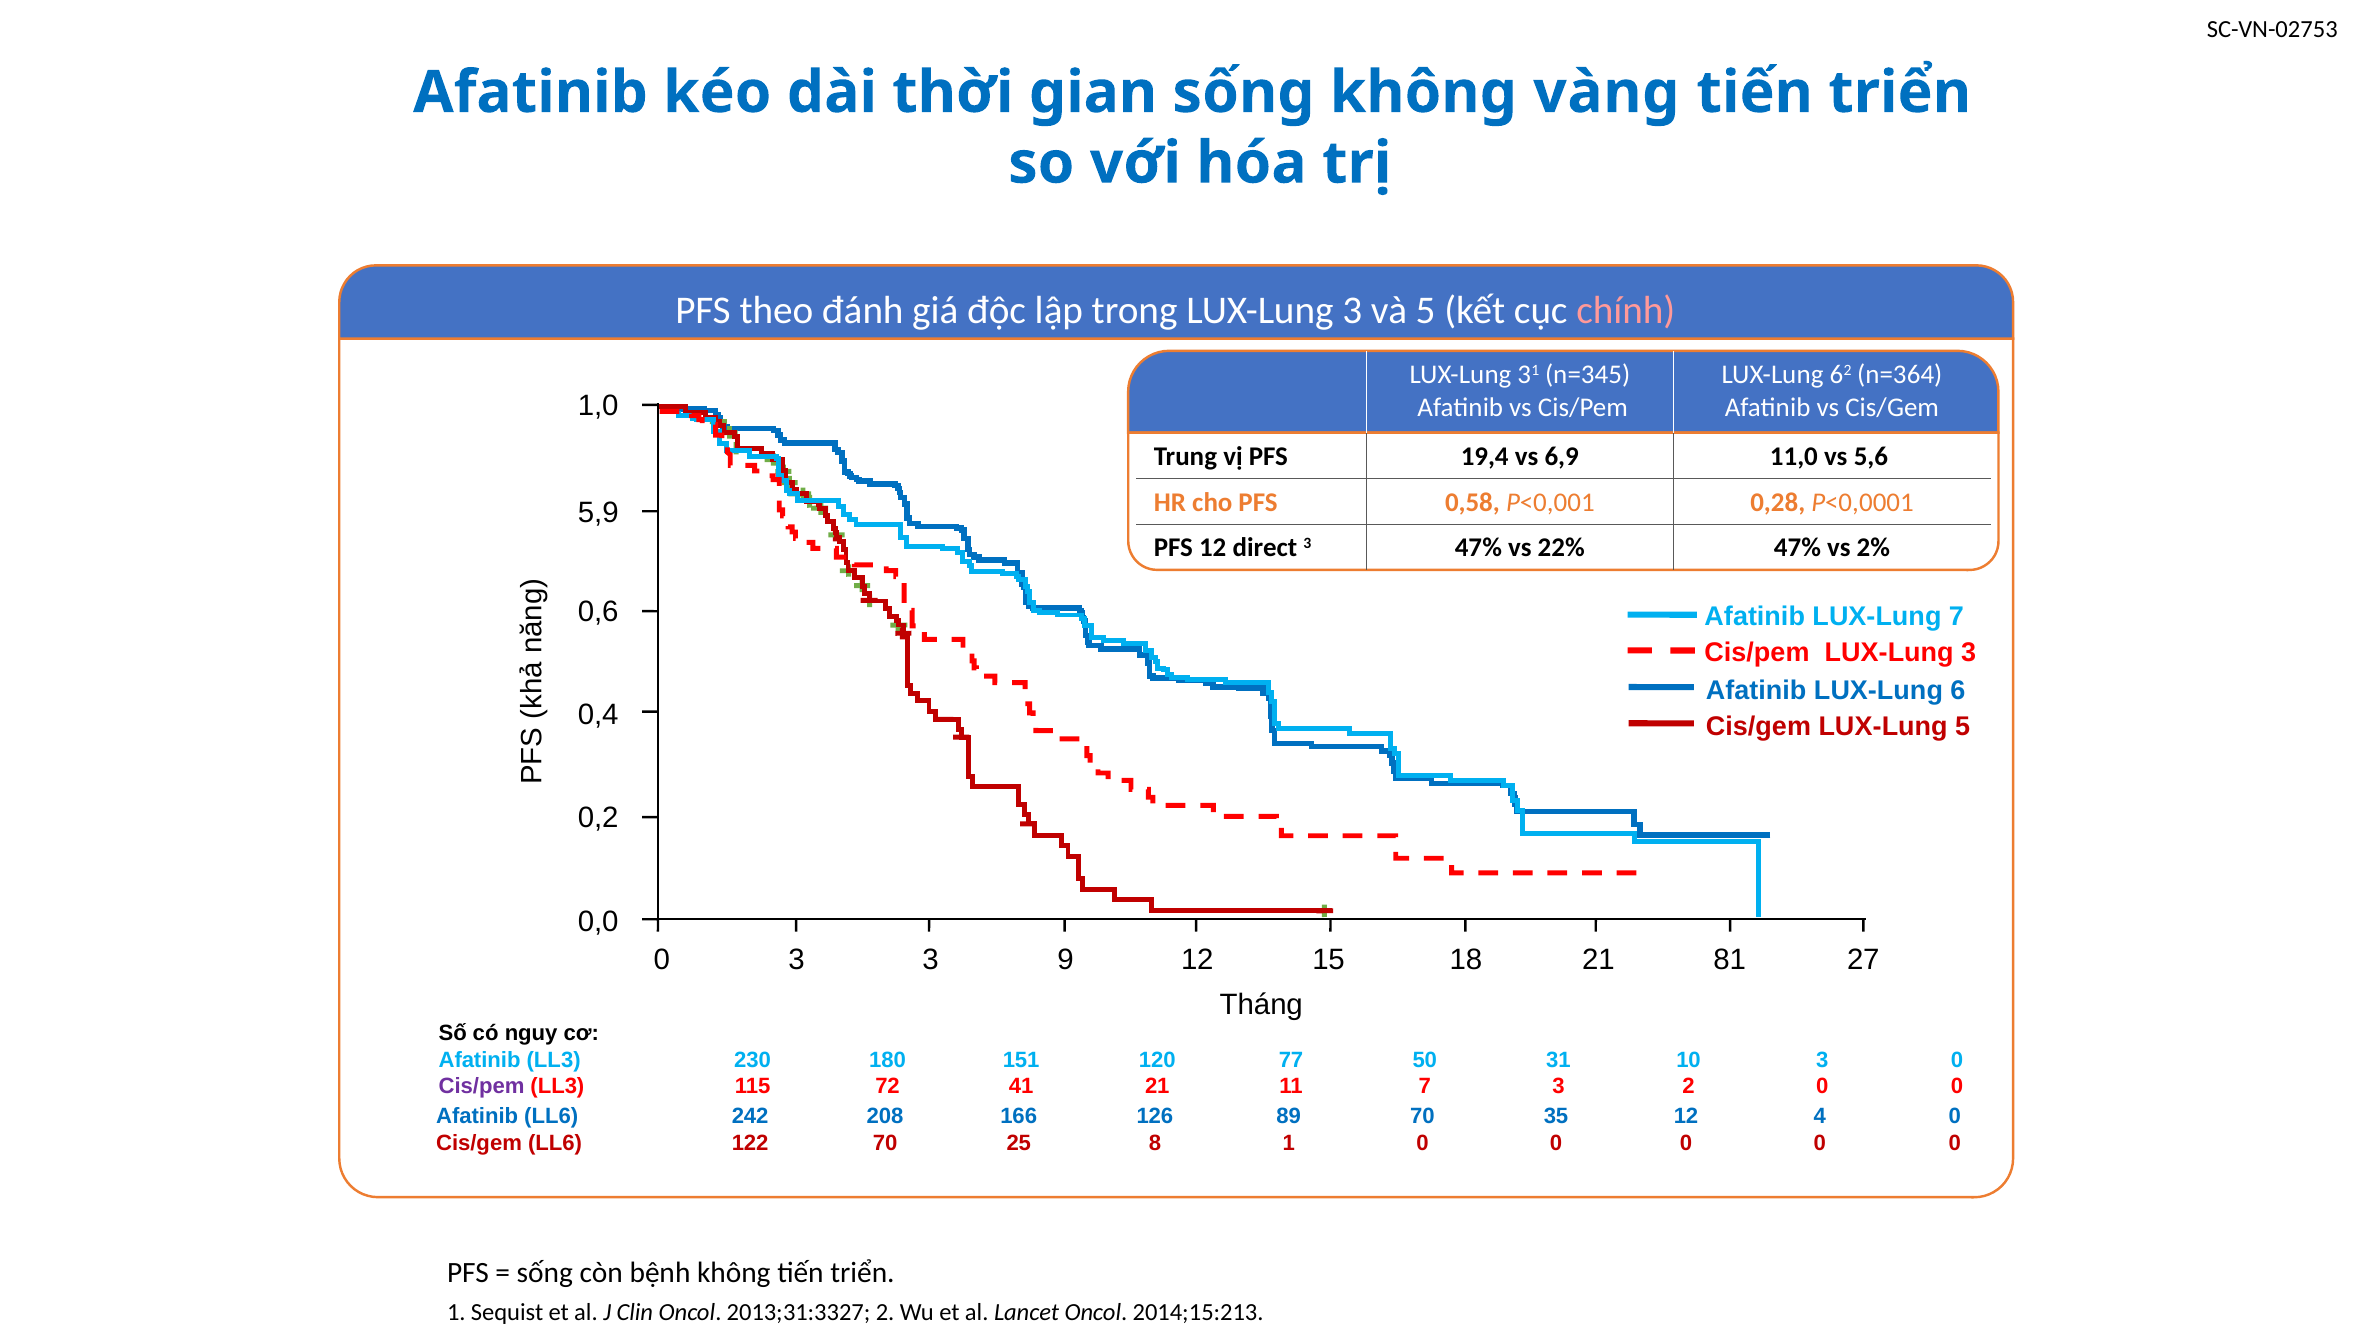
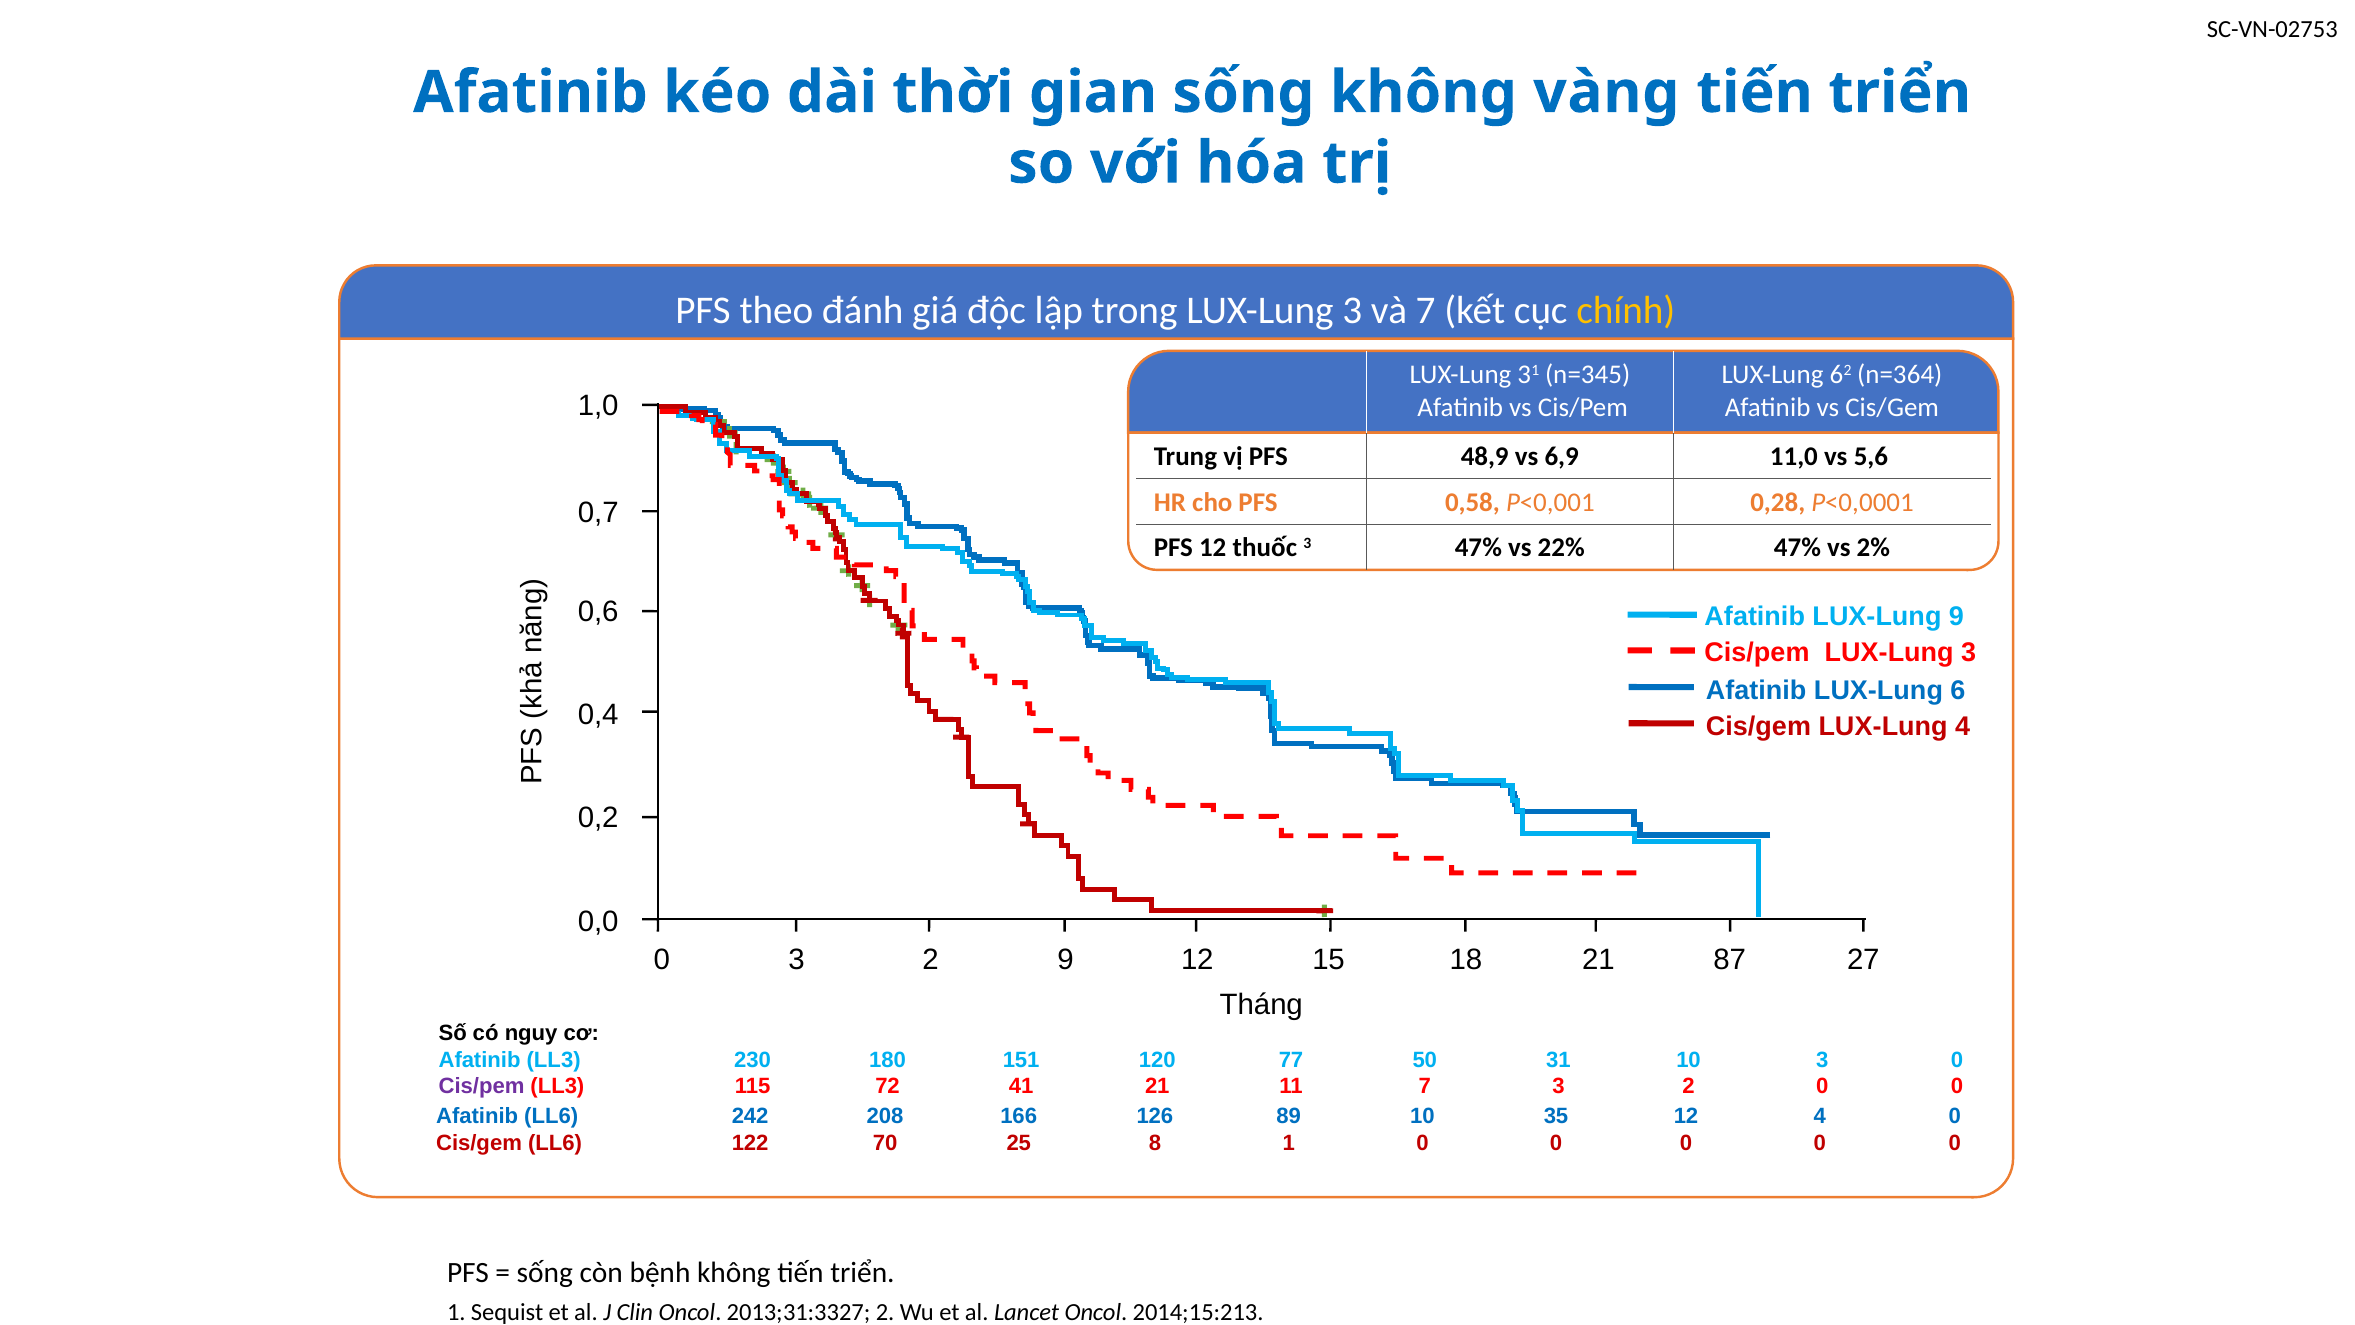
và 5: 5 -> 7
chính colour: pink -> yellow
19,4: 19,4 -> 48,9
5,9: 5,9 -> 0,7
direct: direct -> thuốc
LUX-Lung 7: 7 -> 9
LUX-Lung 5: 5 -> 4
3 at (931, 960): 3 -> 2
81: 81 -> 87
89 70: 70 -> 10
